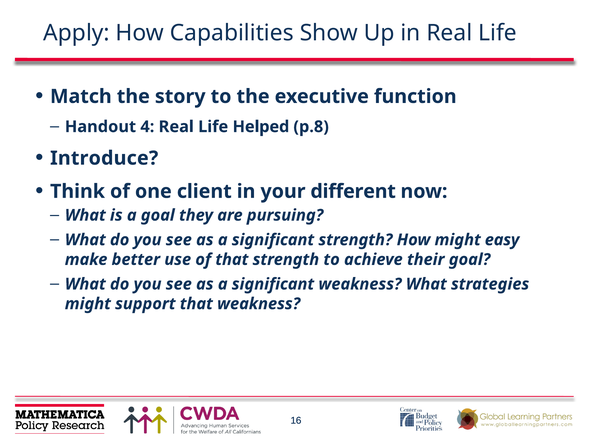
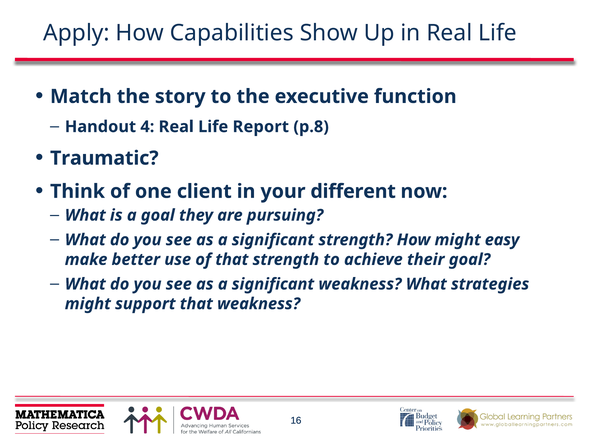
Helped: Helped -> Report
Introduce: Introduce -> Traumatic
